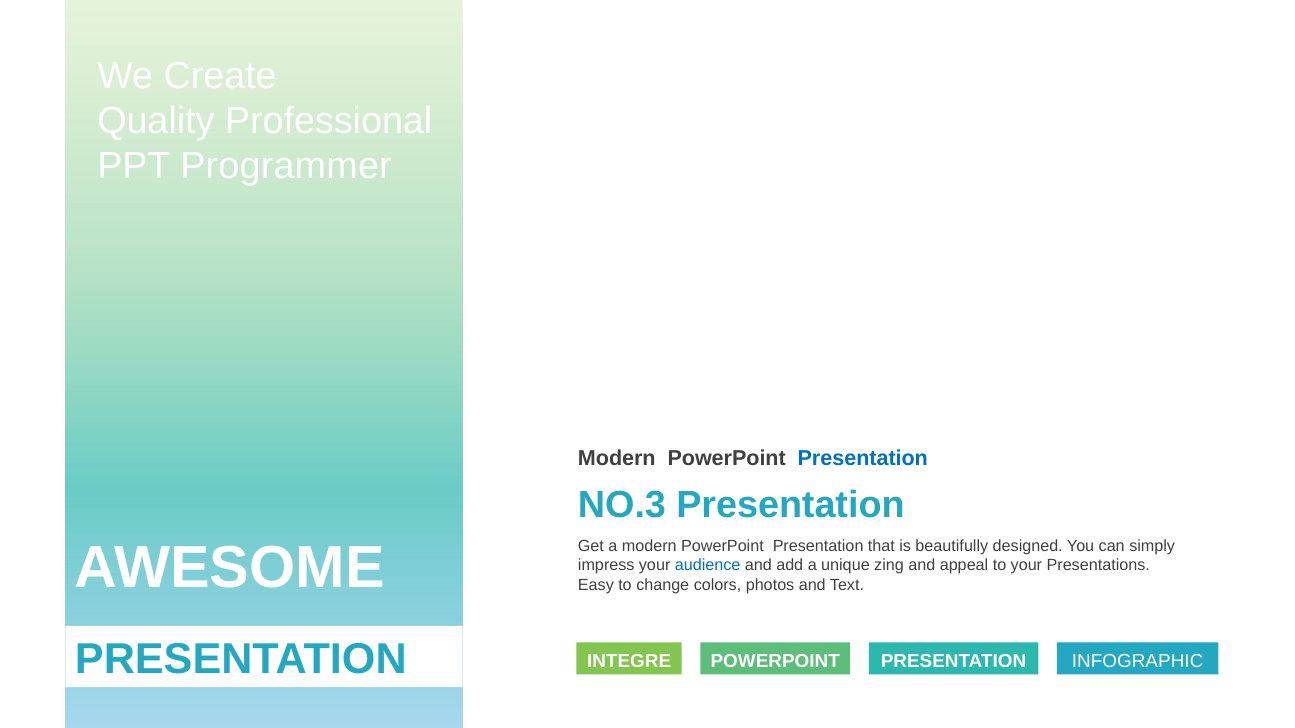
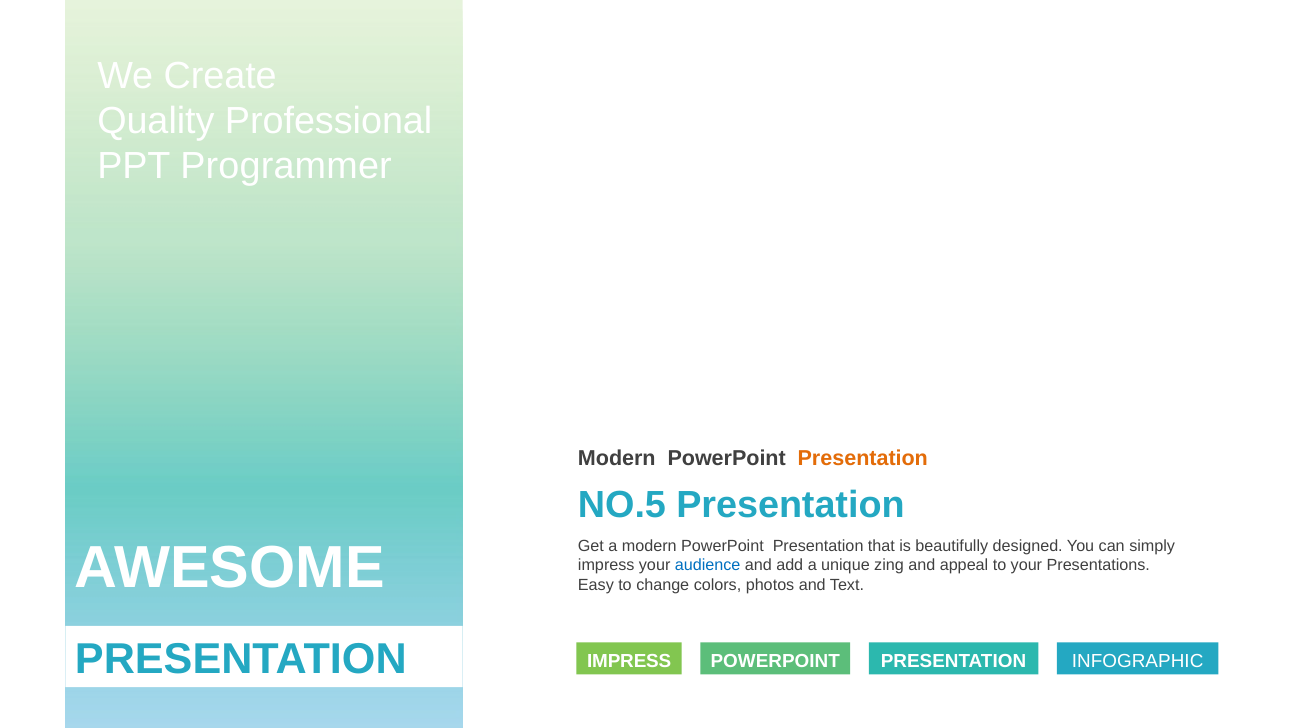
Presentation at (863, 458) colour: blue -> orange
NO.3: NO.3 -> NO.5
INTEGRE at (629, 661): INTEGRE -> IMPRESS
